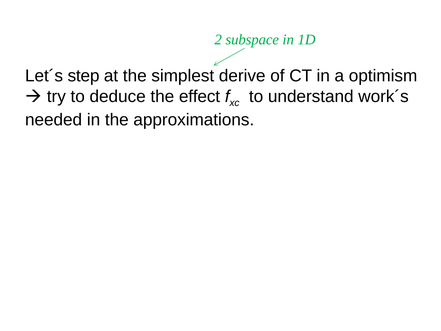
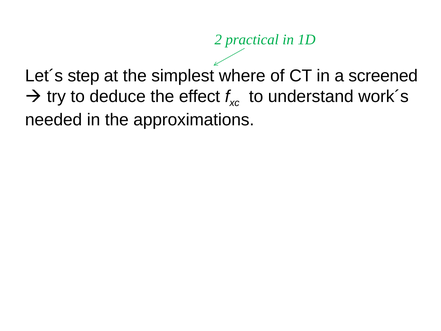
subspace: subspace -> practical
derive: derive -> where
optimism: optimism -> screened
